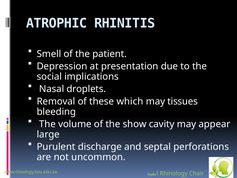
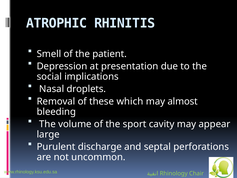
tissues: tissues -> almost
show: show -> sport
